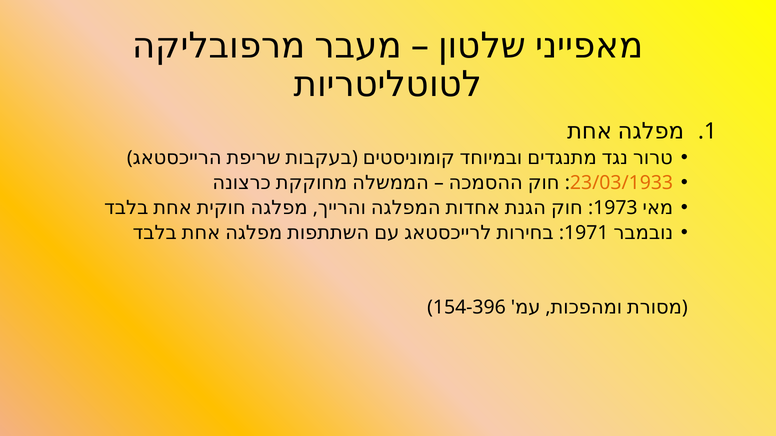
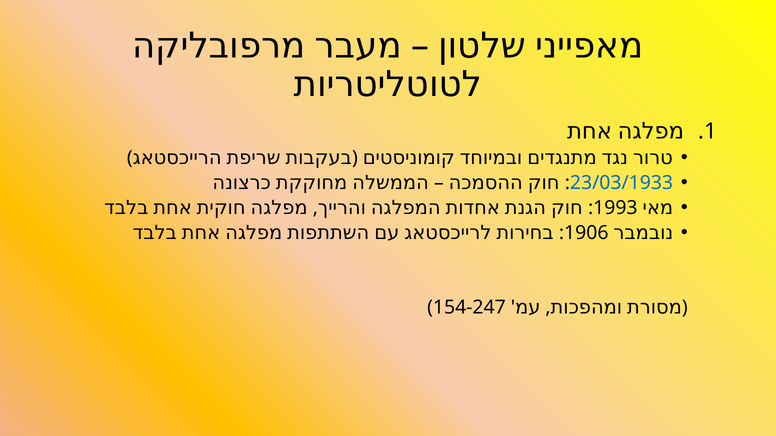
23/03/1933 colour: orange -> blue
1973: 1973 -> 1993
1971: 1971 -> 1906
154-396: 154-396 -> 154-247
